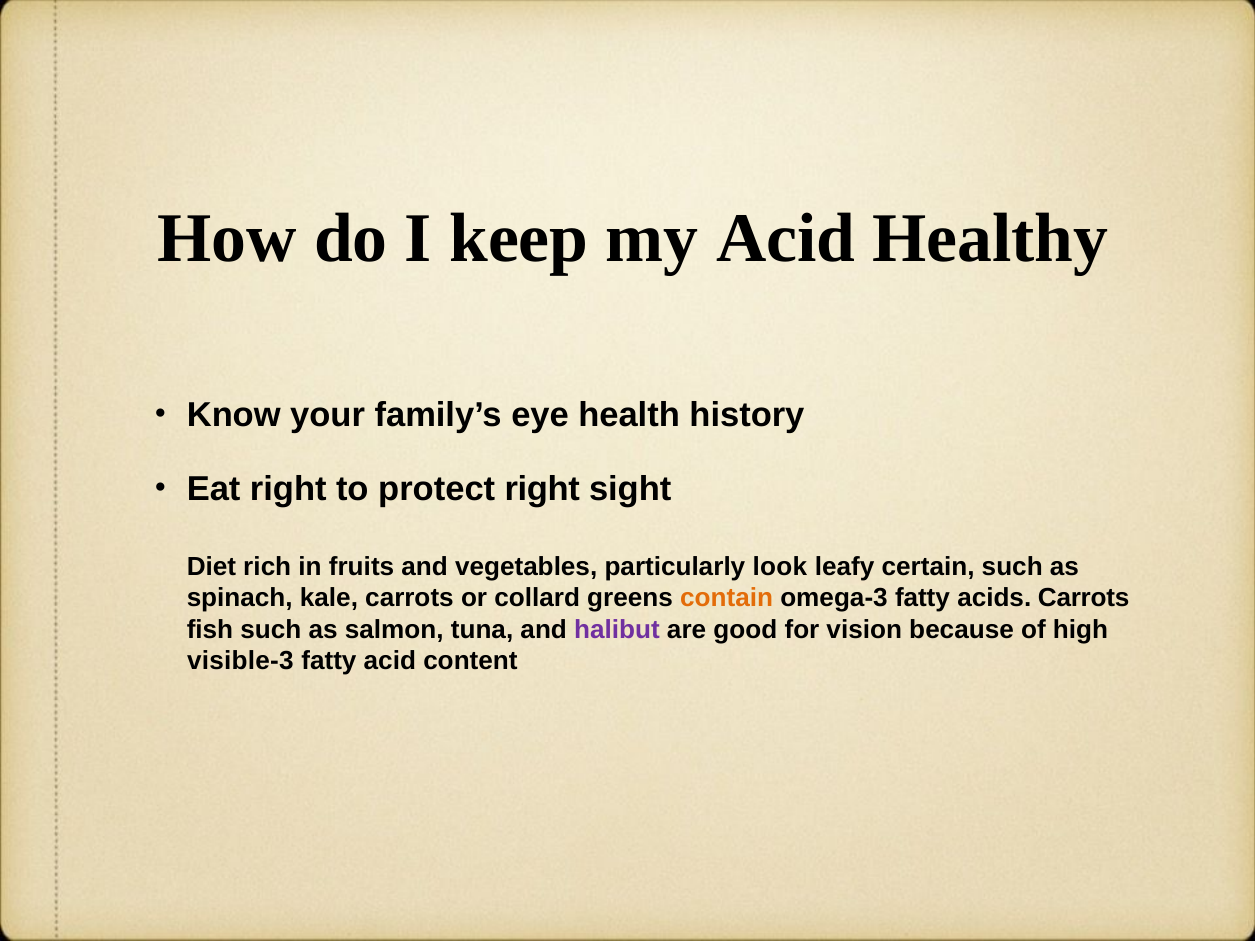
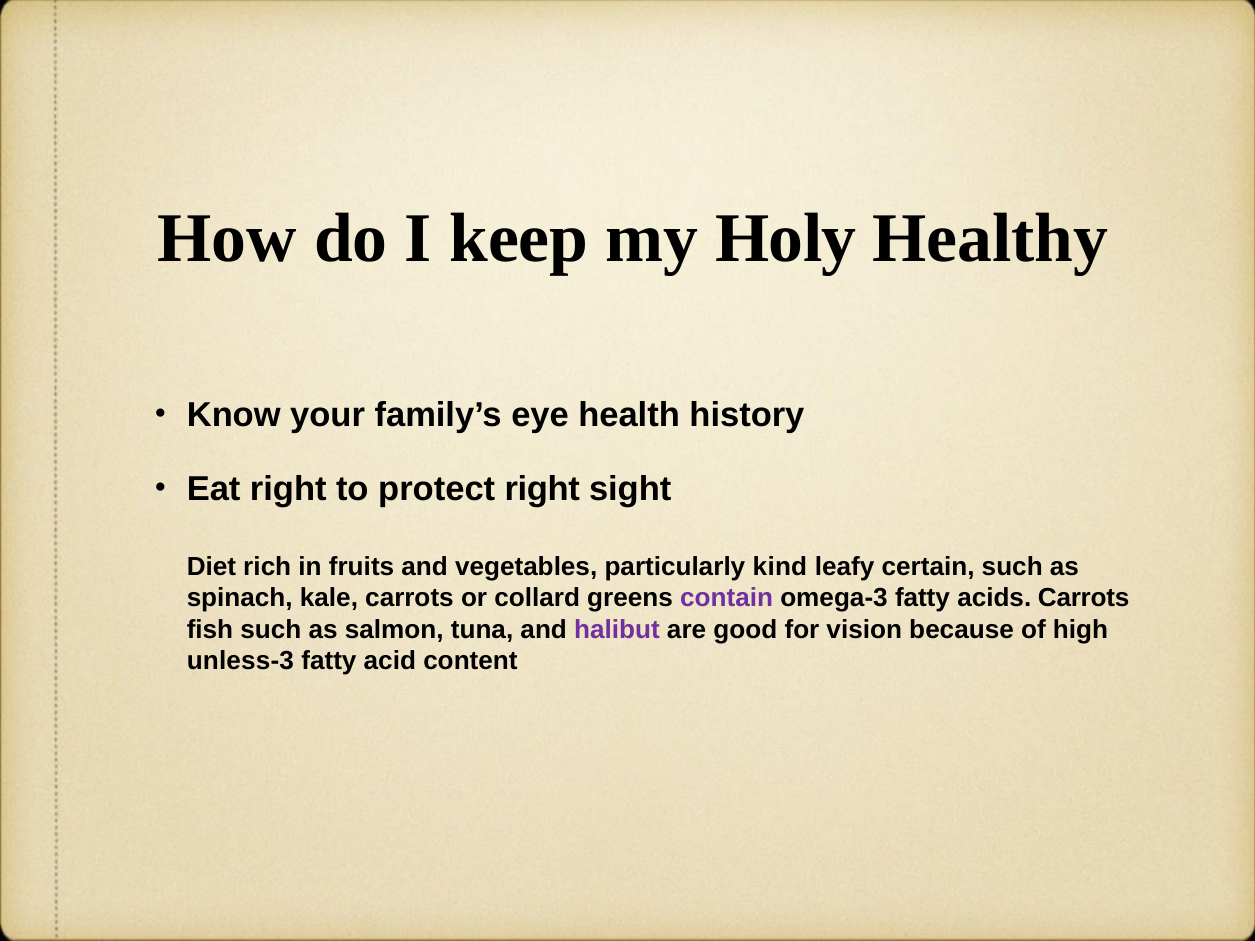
my Acid: Acid -> Holy
look: look -> kind
contain colour: orange -> purple
visible-3: visible-3 -> unless-3
